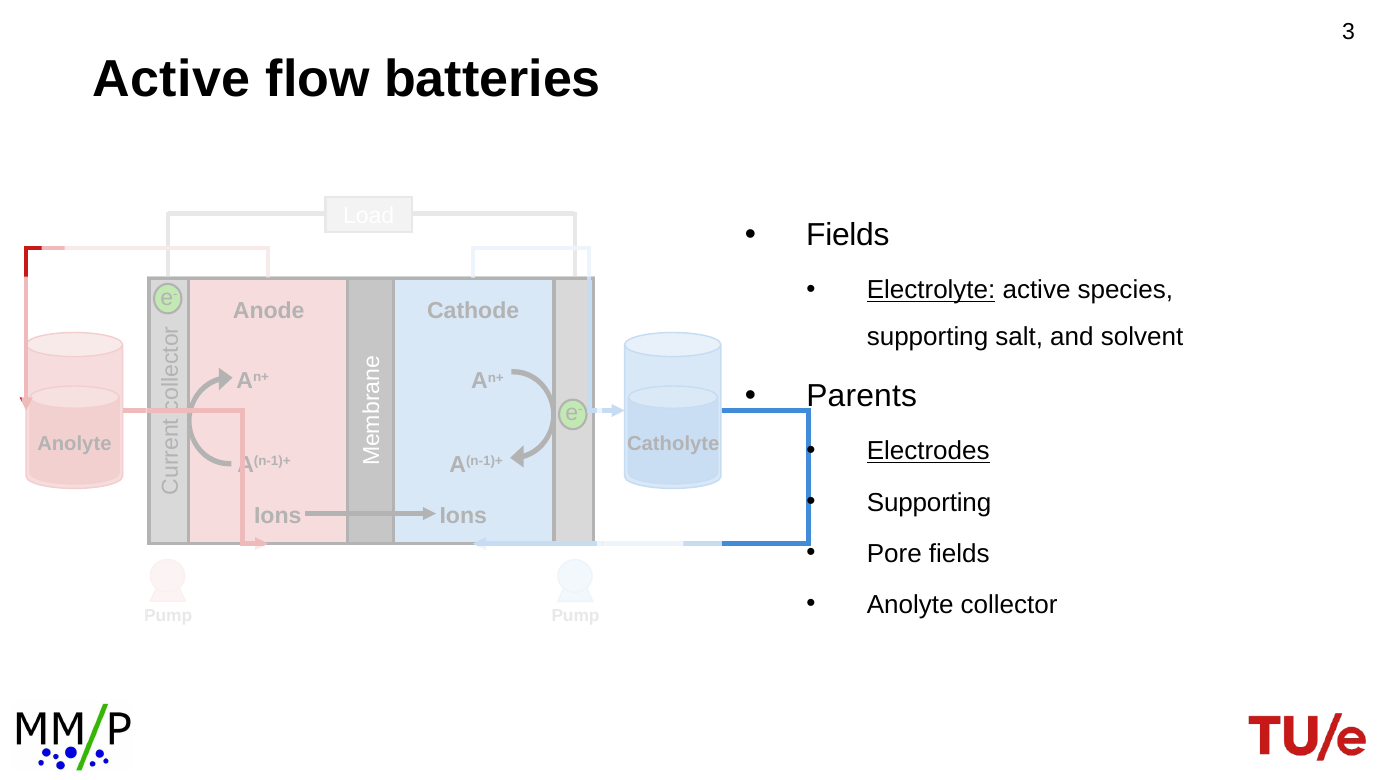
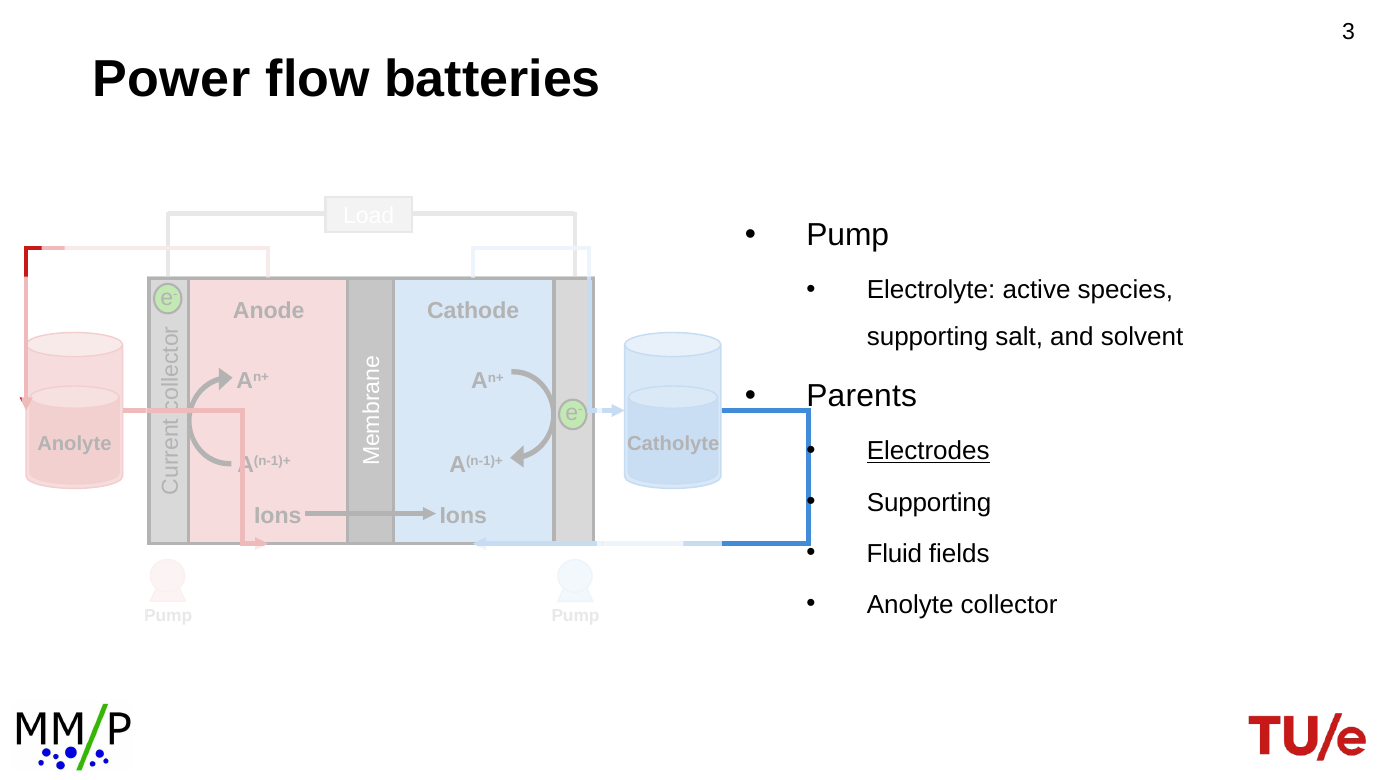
Active at (172, 79): Active -> Power
Fields at (848, 236): Fields -> Pump
Electrolyte underline: present -> none
Pore: Pore -> Fluid
